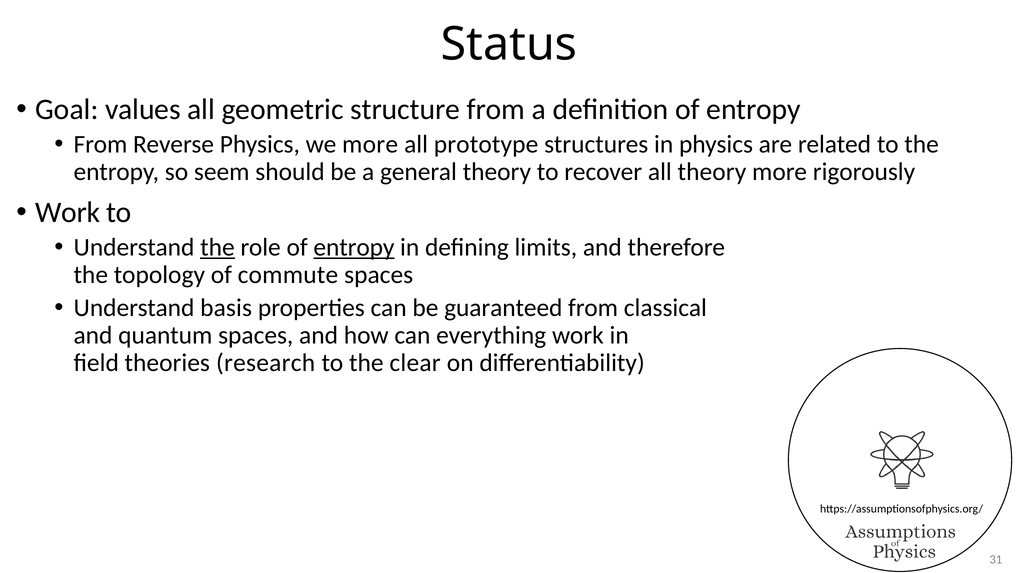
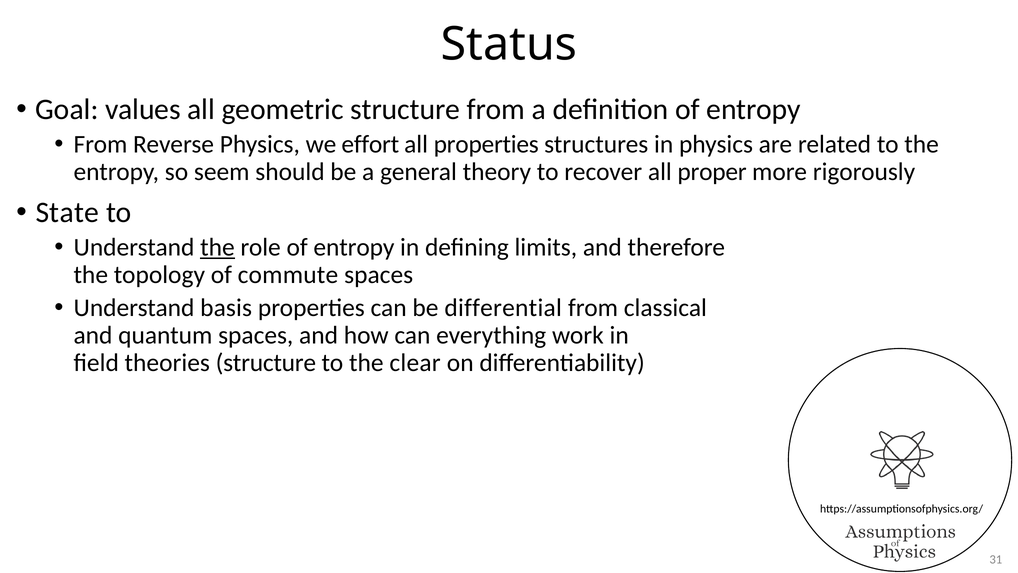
we more: more -> effort
all prototype: prototype -> properties
all theory: theory -> proper
Work at (68, 212): Work -> State
entropy at (354, 247) underline: present -> none
guaranteed: guaranteed -> differential
theories research: research -> structure
